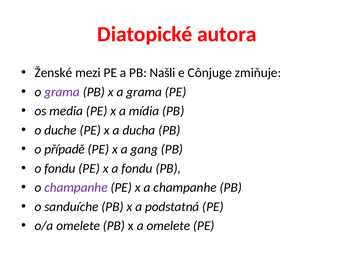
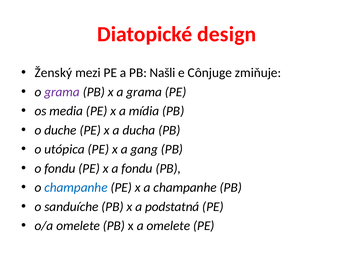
autora: autora -> design
Ženské: Ženské -> Ženský
případě: případě -> utópica
champanhe at (76, 187) colour: purple -> blue
